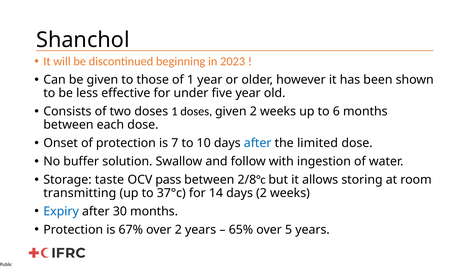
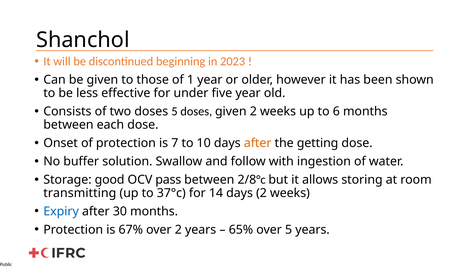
doses 1: 1 -> 5
after at (258, 143) colour: blue -> orange
limited: limited -> getting
taste: taste -> good
